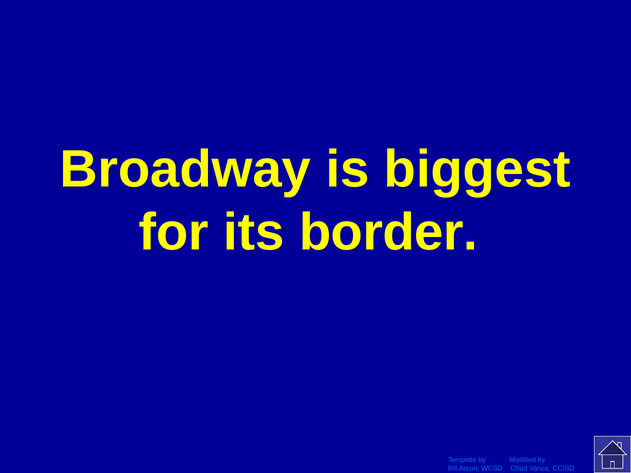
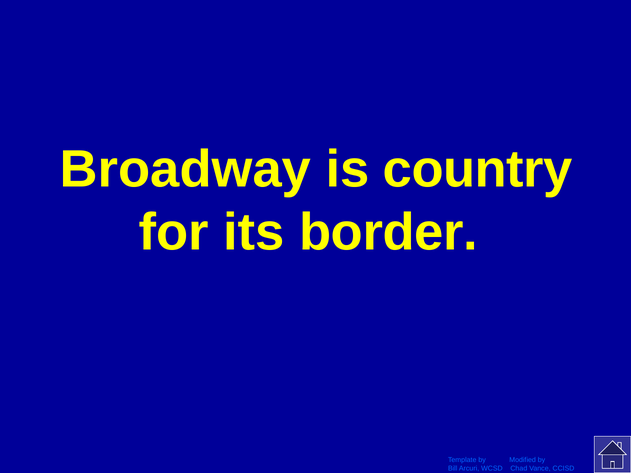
biggest: biggest -> country
